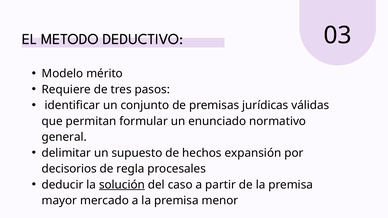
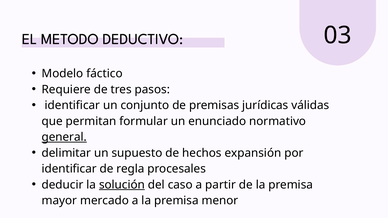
mérito: mérito -> fáctico
general underline: none -> present
decisorios at (69, 169): decisorios -> identificar
